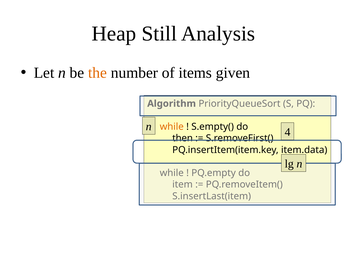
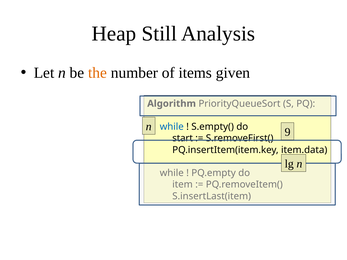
4: 4 -> 9
while at (172, 127) colour: orange -> blue
then: then -> start
